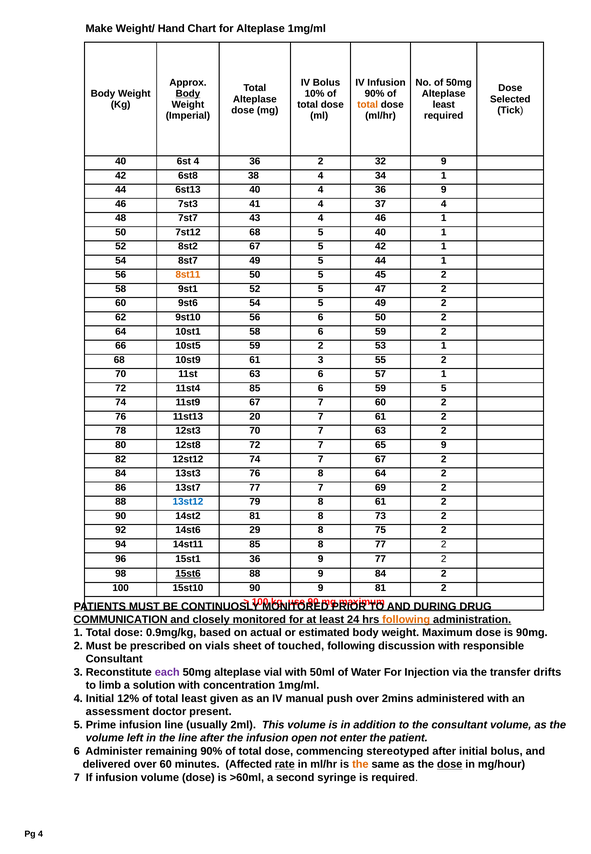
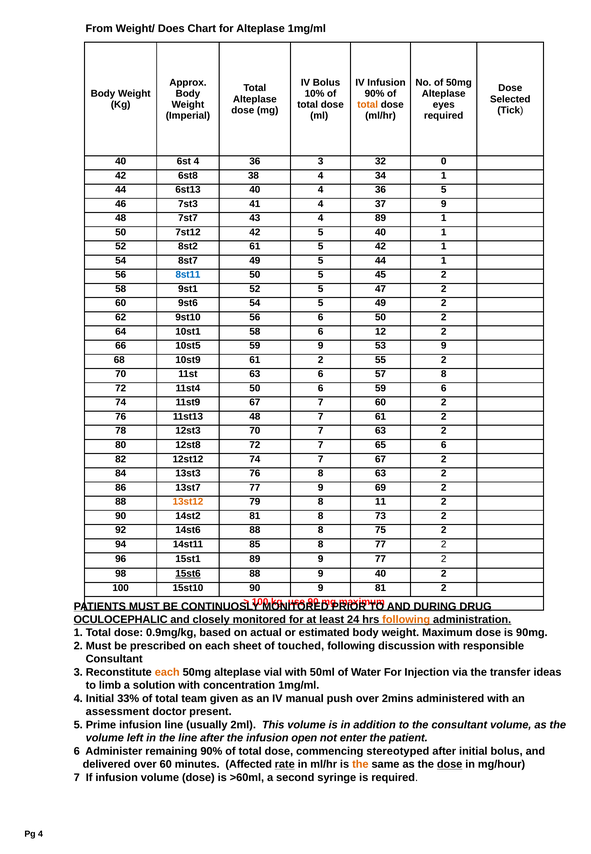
Make: Make -> From
Hand: Hand -> Does
Body at (188, 94) underline: present -> none
least at (444, 105): least -> eyes
36 2: 2 -> 3
32 9: 9 -> 0
4 36 9: 9 -> 5
37 4: 4 -> 9
4 46: 46 -> 89
7st12 68: 68 -> 42
8st2 67: 67 -> 61
8st11 colour: orange -> blue
58 6 59: 59 -> 12
10st5 59 2: 2 -> 9
53 1: 1 -> 9
10st9 61 3: 3 -> 2
57 1: 1 -> 8
11st4 85: 85 -> 50
59 5: 5 -> 6
11st13 20: 20 -> 48
65 9: 9 -> 6
8 64: 64 -> 63
77 7: 7 -> 9
13st12 colour: blue -> orange
8 61: 61 -> 11
14st6 29: 29 -> 88
15st1 36: 36 -> 89
9 84: 84 -> 40
COMMUNICATION: COMMUNICATION -> OCULOCEPHALIC
on vials: vials -> each
each at (167, 672) colour: purple -> orange
drifts: drifts -> ideas
12%: 12% -> 33%
total least: least -> team
